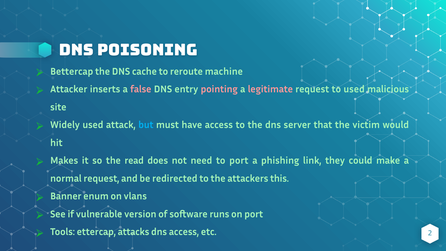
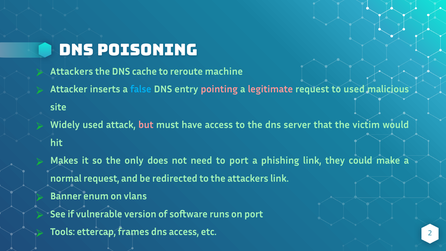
Bettercap at (72, 71): Bettercap -> Attackers
false colour: pink -> light blue
but colour: light blue -> pink
read: read -> only
attackers this: this -> link
attacks: attacks -> frames
